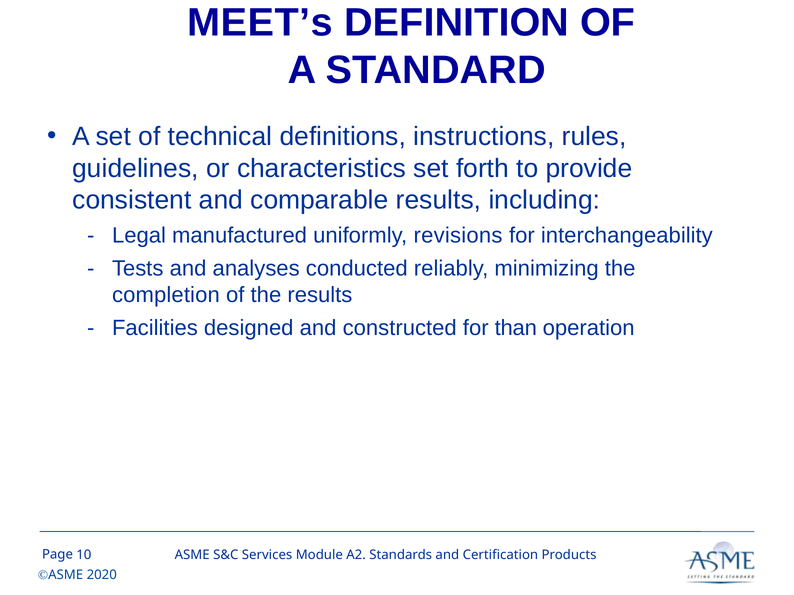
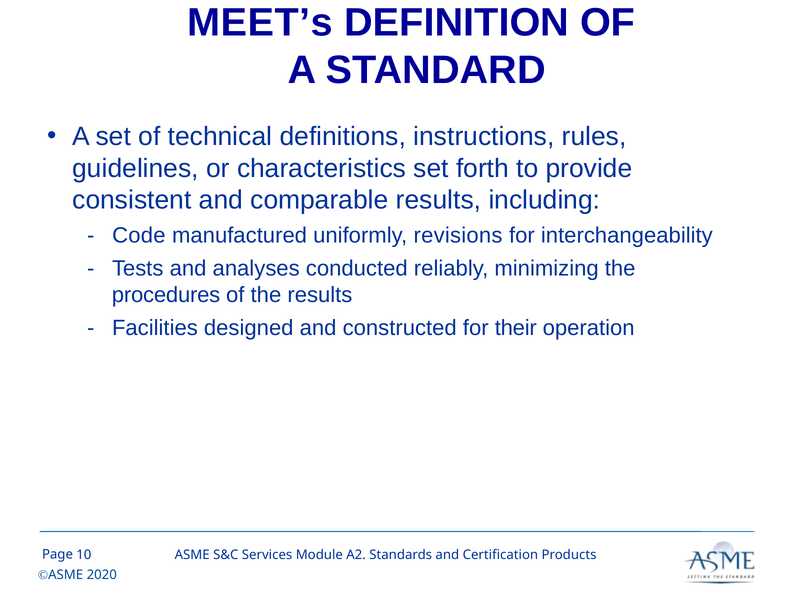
Legal: Legal -> Code
completion: completion -> procedures
than: than -> their
